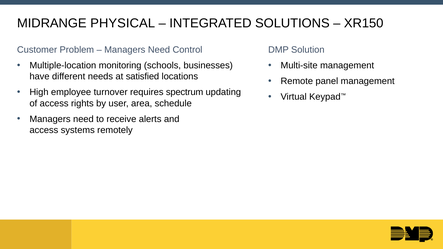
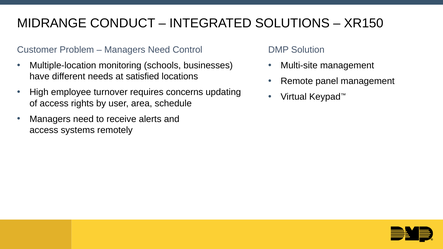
PHYSICAL: PHYSICAL -> CONDUCT
spectrum: spectrum -> concerns
